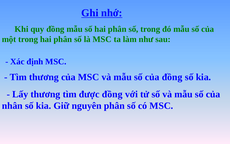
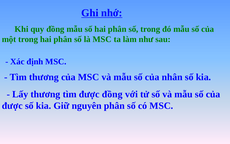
của đồng: đồng -> nhân
nhân at (12, 106): nhân -> được
